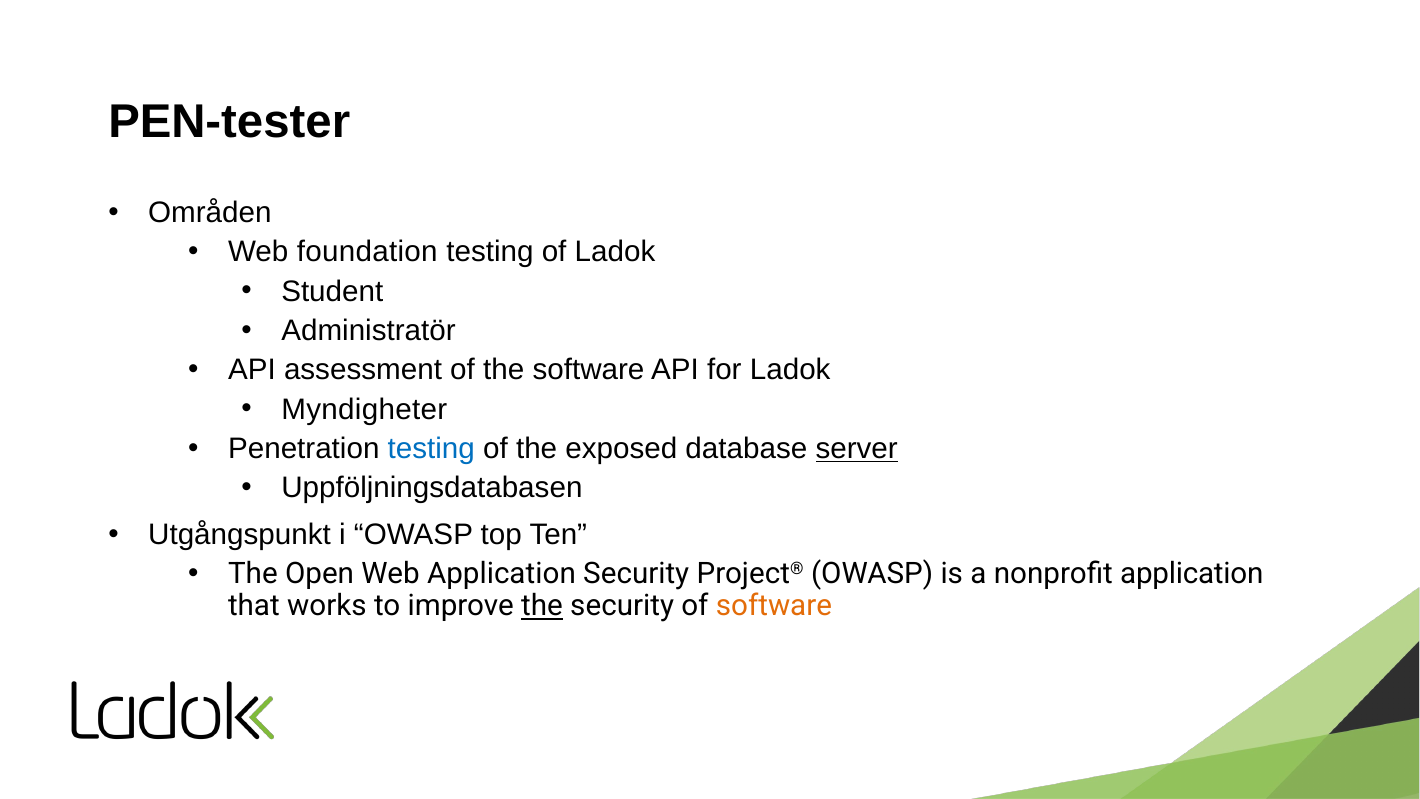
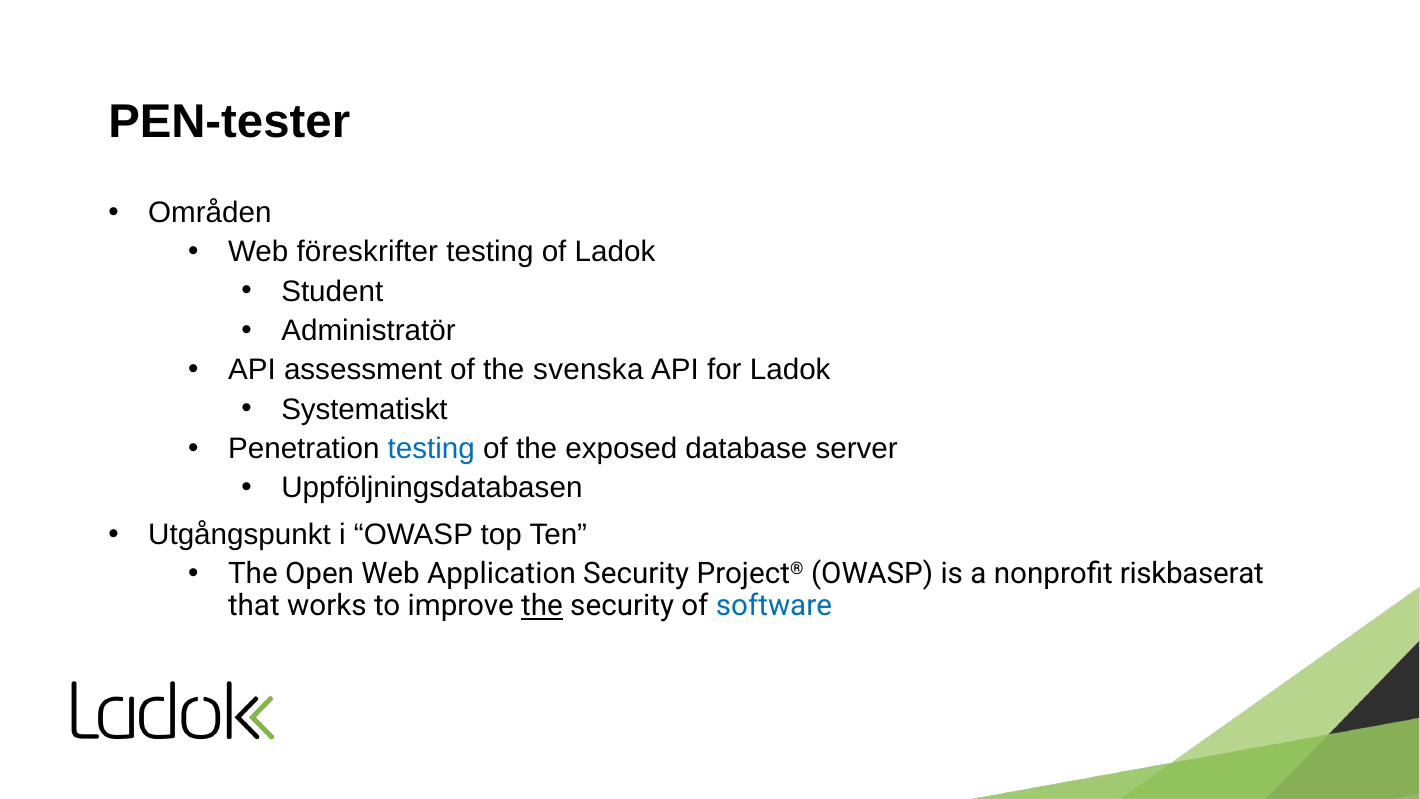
foundation: foundation -> föreskrifter
the software: software -> svenska
Myndigheter: Myndigheter -> Systematiskt
server underline: present -> none
nonprofit application: application -> riskbaserat
software at (774, 606) colour: orange -> blue
